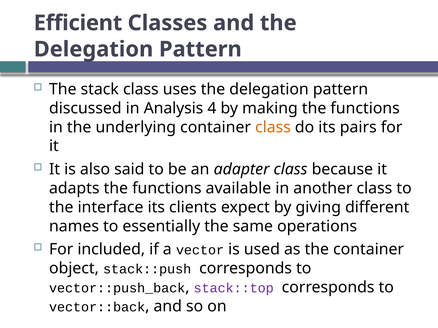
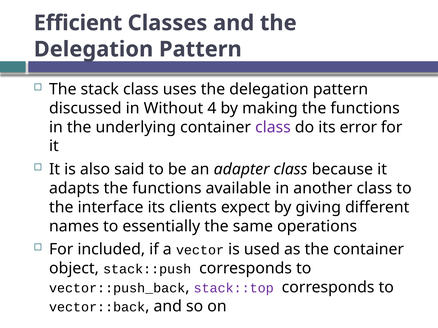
Analysis: Analysis -> Without
class at (273, 127) colour: orange -> purple
pairs: pairs -> error
